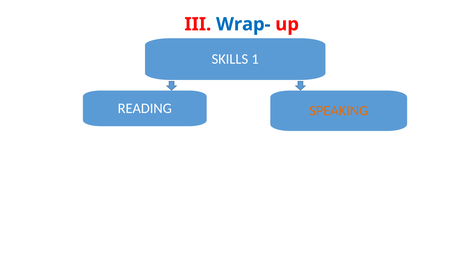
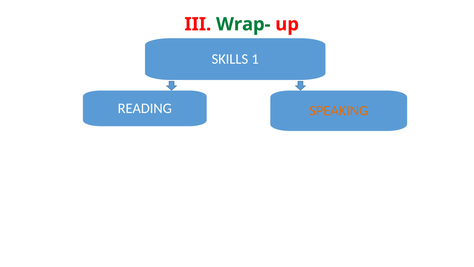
Wrap- colour: blue -> green
